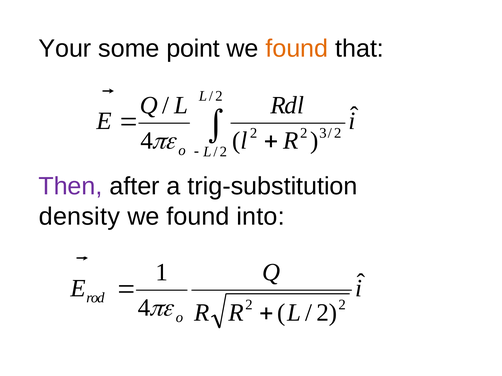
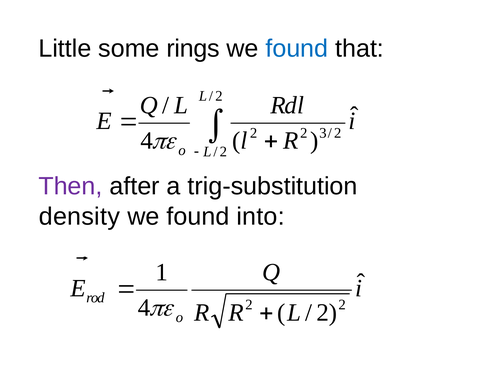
Your: Your -> Little
point: point -> rings
found at (297, 49) colour: orange -> blue
